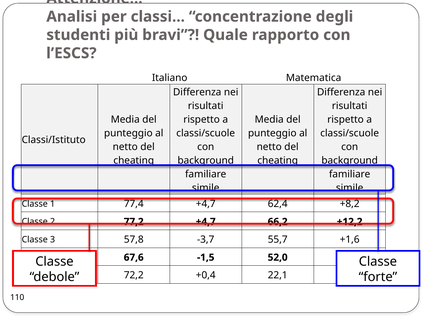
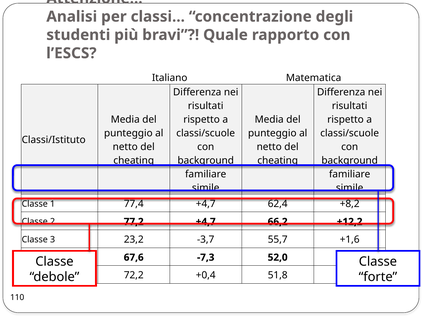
57,8: 57,8 -> 23,2
-1,5: -1,5 -> -7,3
22,1: 22,1 -> 51,8
